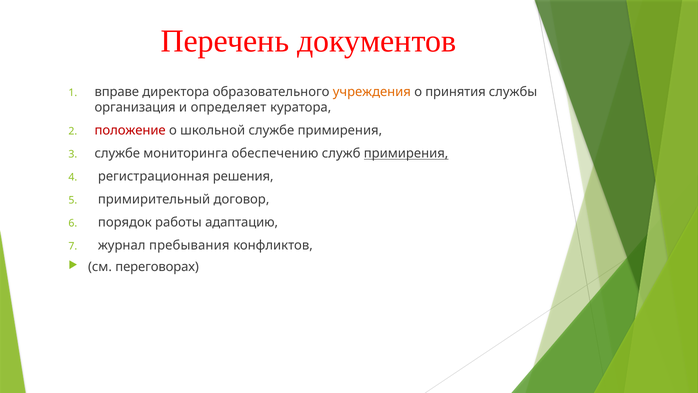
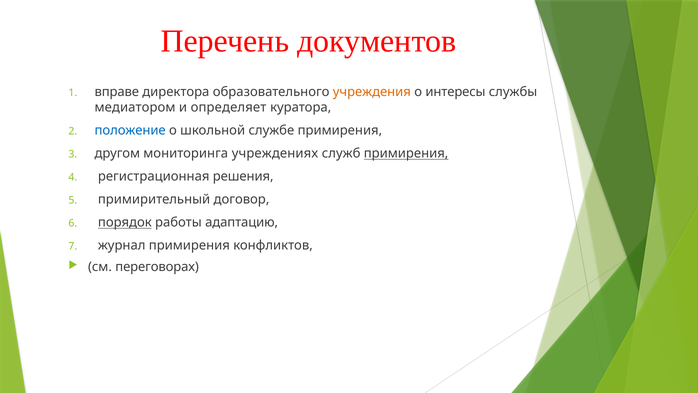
принятия: принятия -> интересы
организация: организация -> медиатором
положение colour: red -> blue
службе at (117, 153): службе -> другом
обеспечению: обеспечению -> учреждениях
порядок underline: none -> present
журнал пребывания: пребывания -> примирения
